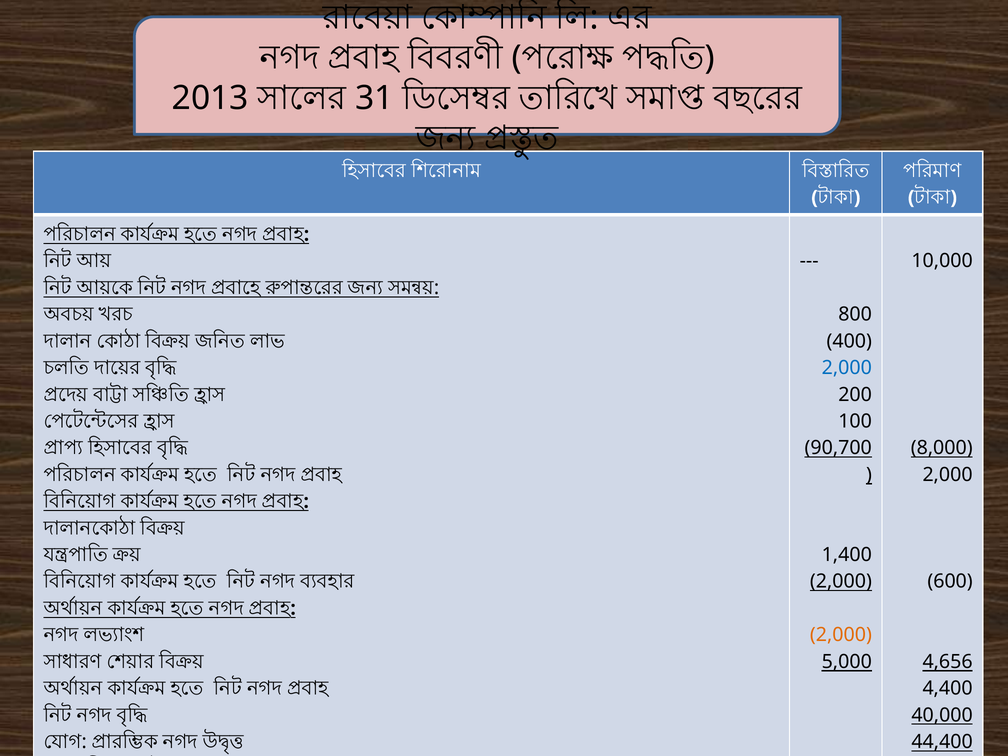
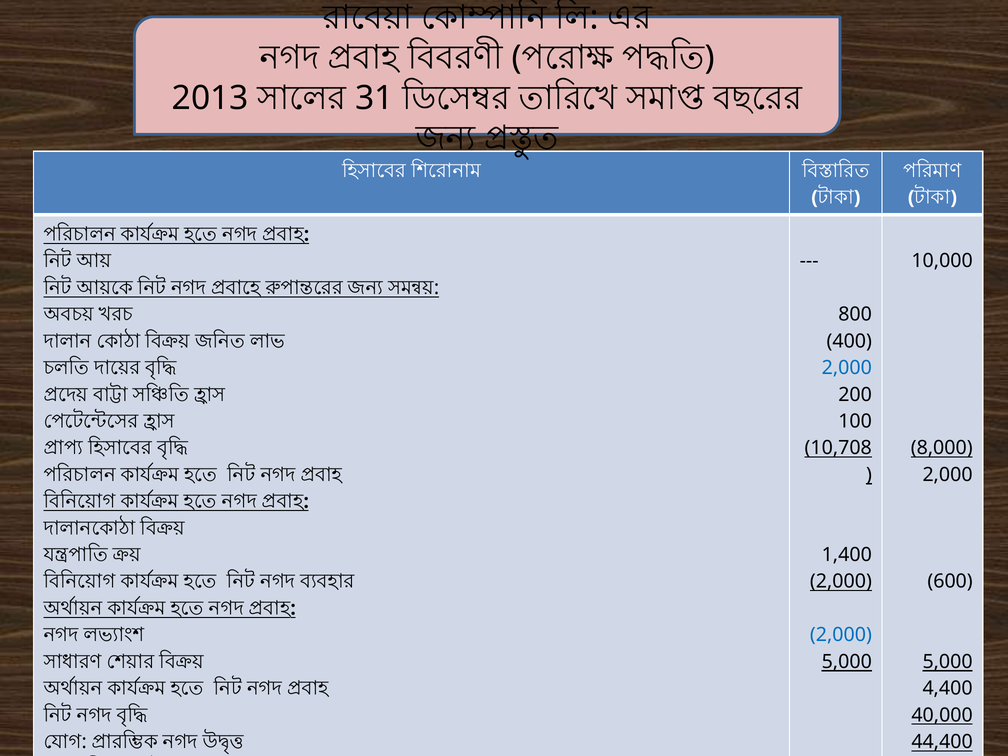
90,700: 90,700 -> 10,708
2,000 at (841, 635) colour: orange -> blue
4,656 at (948, 662): 4,656 -> 5,000
